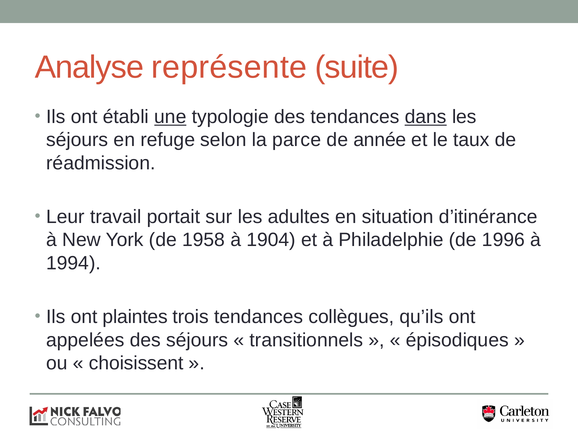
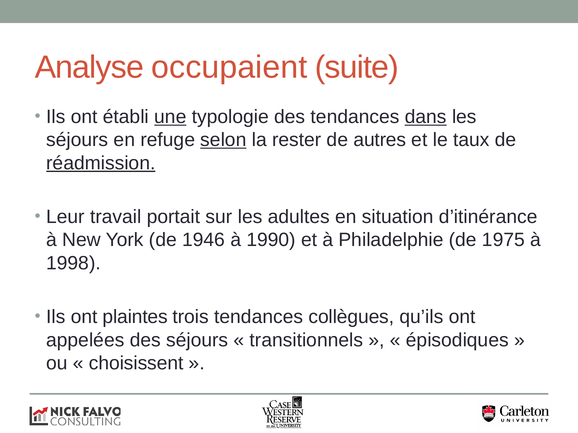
représente: représente -> occupaient
selon underline: none -> present
parce: parce -> rester
année: année -> autres
réadmission underline: none -> present
1958: 1958 -> 1946
1904: 1904 -> 1990
1996: 1996 -> 1975
1994: 1994 -> 1998
